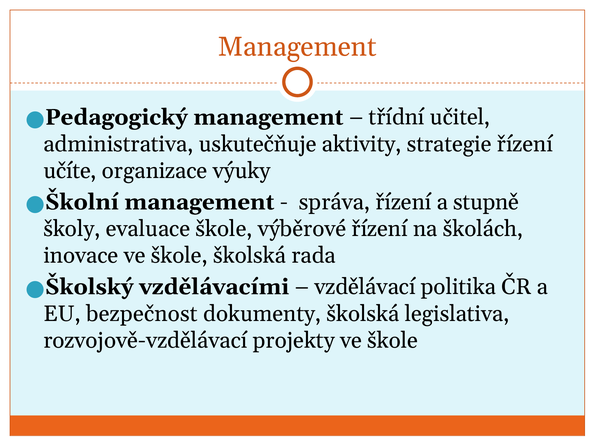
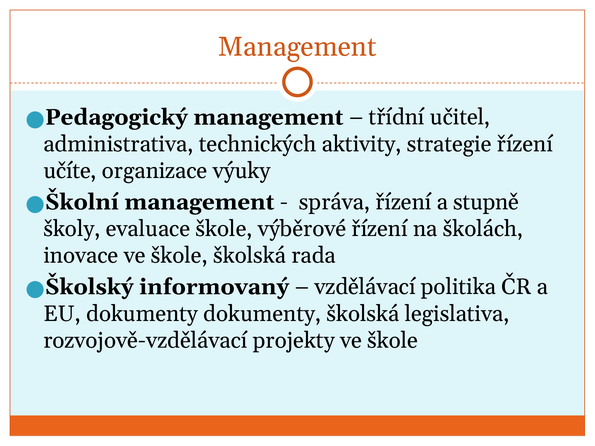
uskutečňuje: uskutečňuje -> technických
vzdělávacími: vzdělávacími -> informovaný
EU bezpečnost: bezpečnost -> dokumenty
